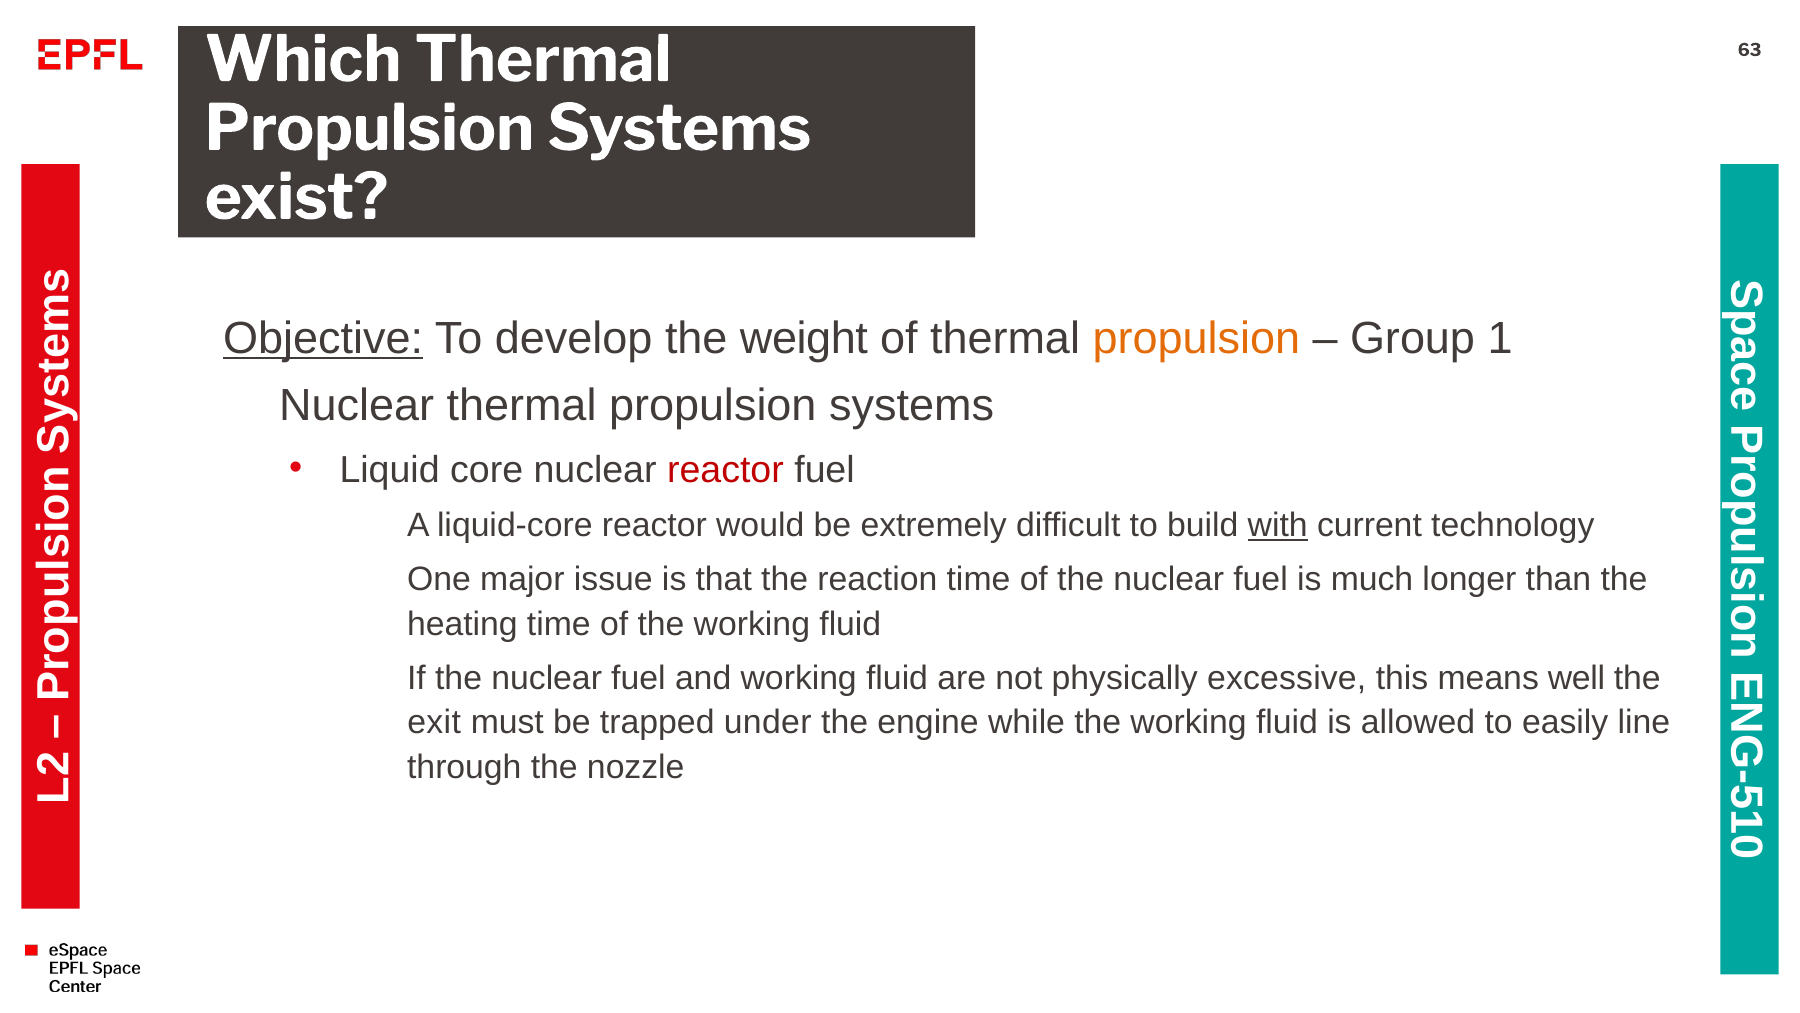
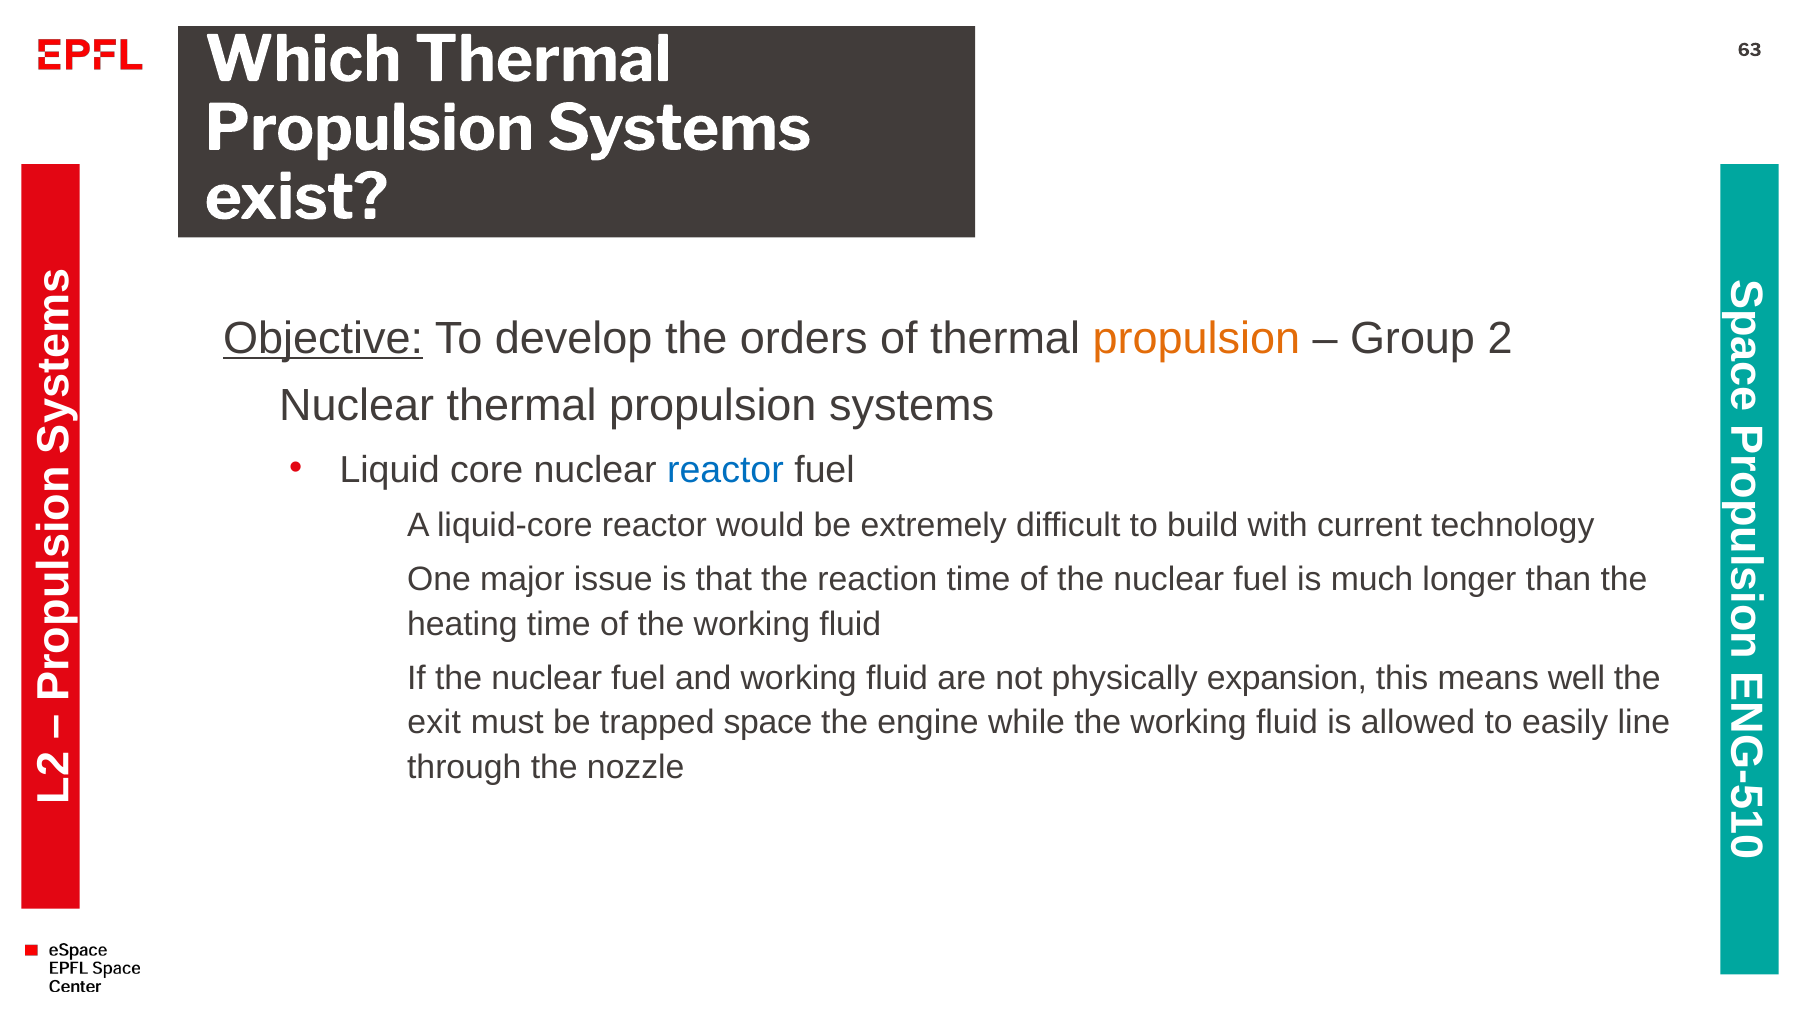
weight: weight -> orders
Group 1: 1 -> 2
reactor at (725, 469) colour: red -> blue
with underline: present -> none
excessive: excessive -> expansion
under: under -> space
